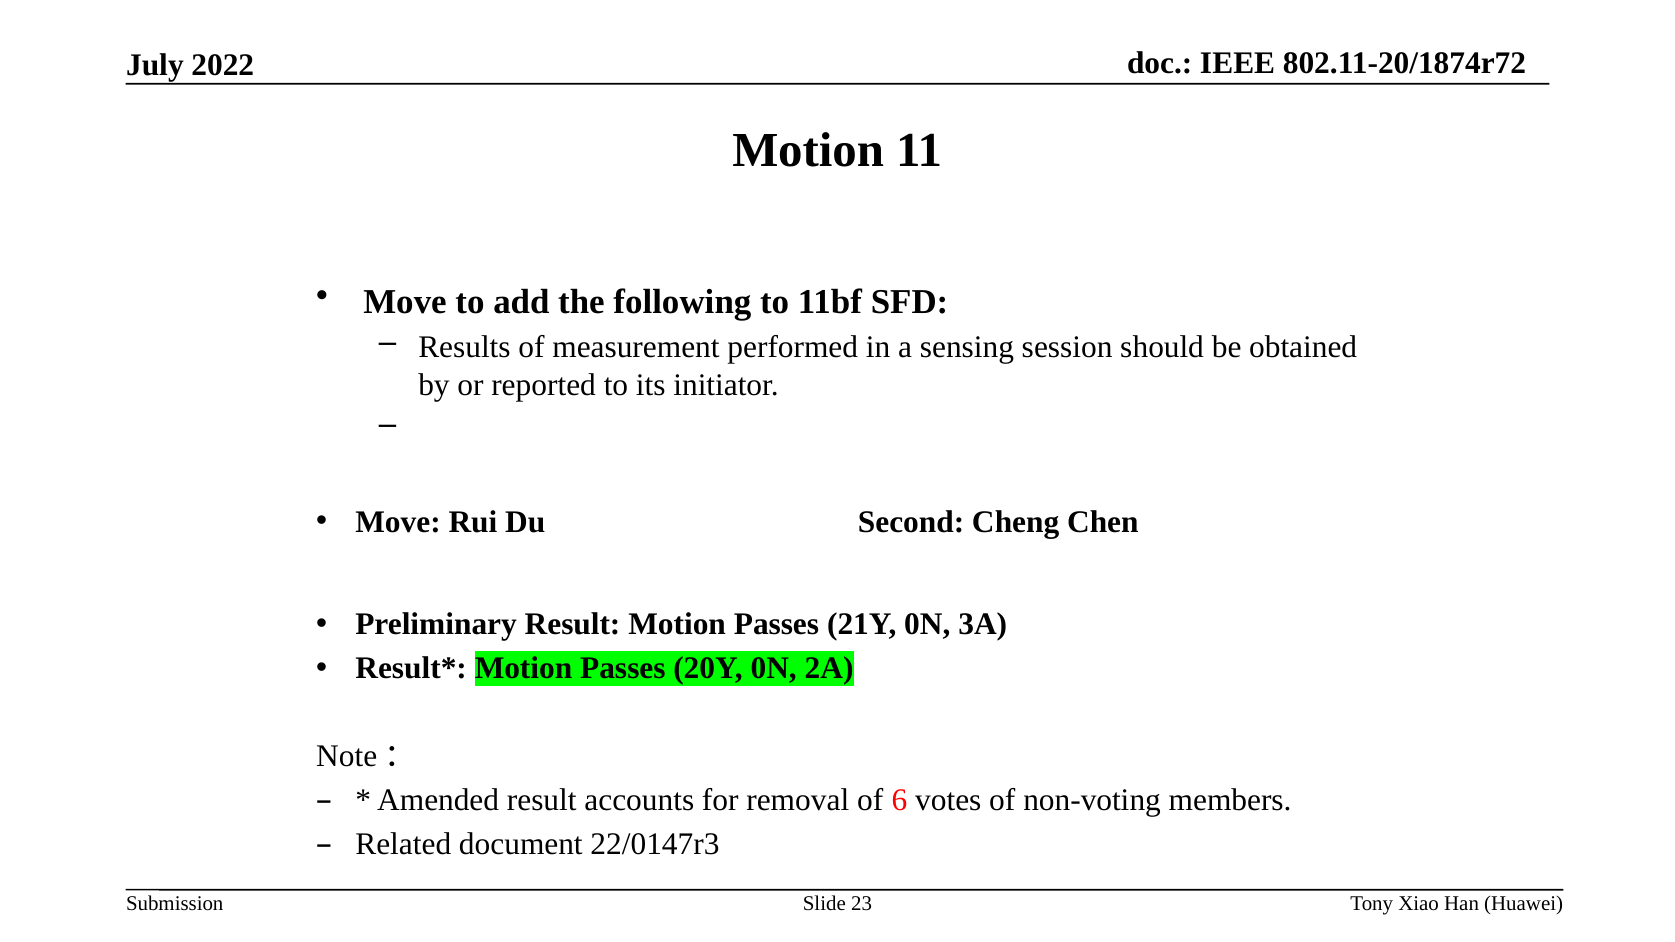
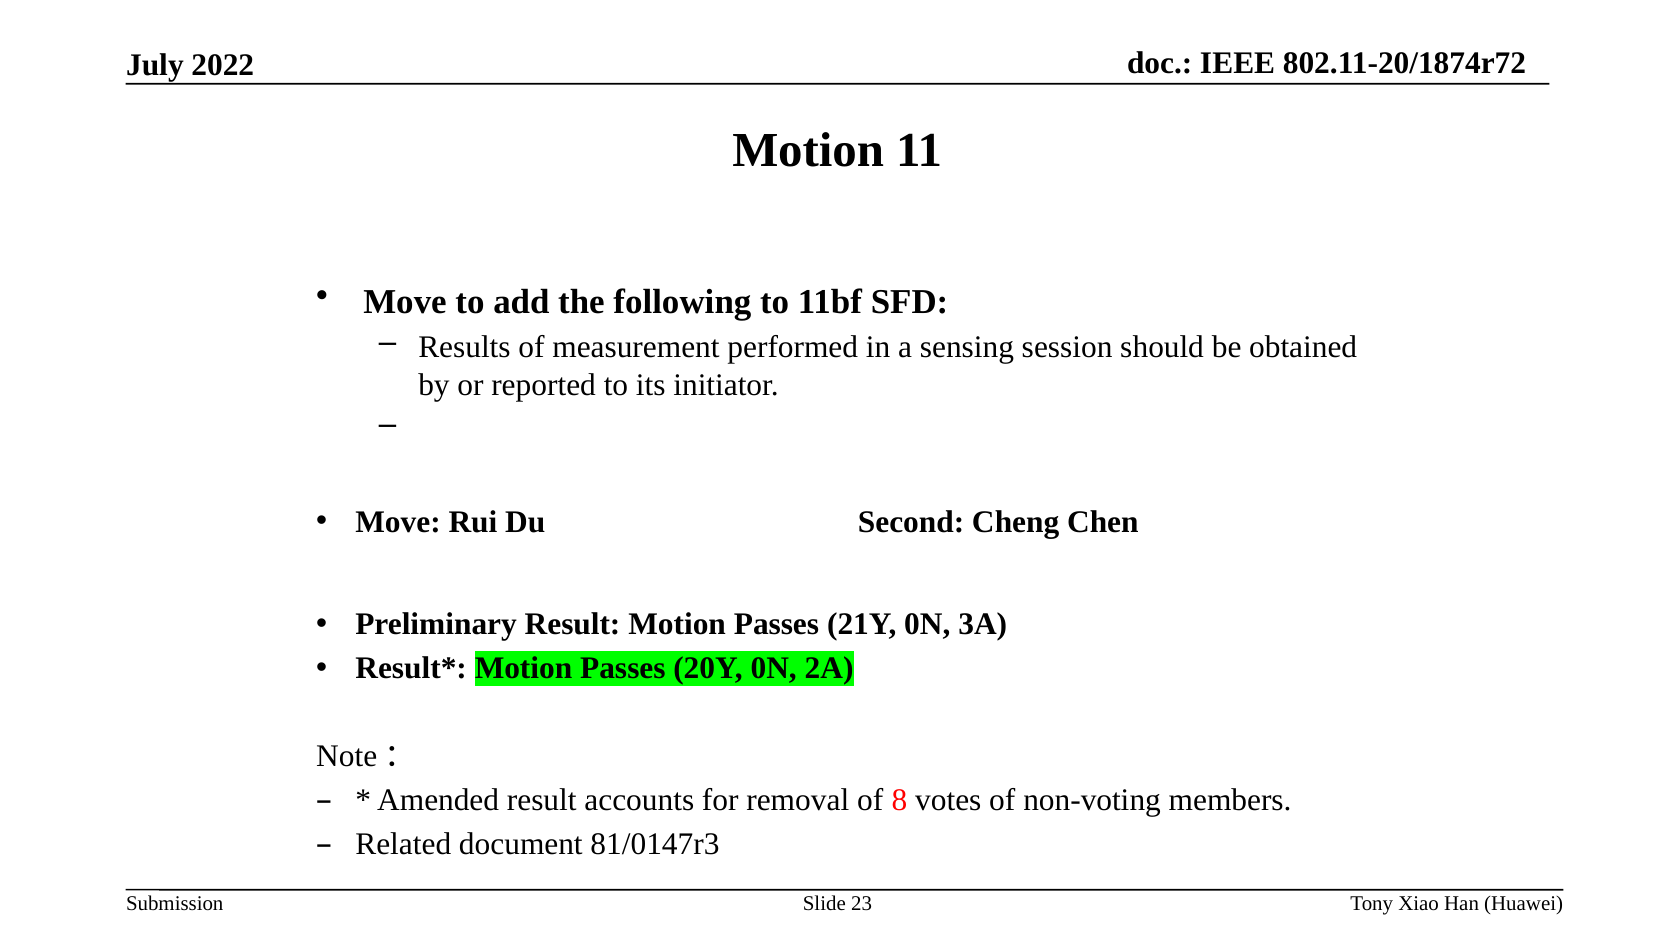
6: 6 -> 8
22/0147r3: 22/0147r3 -> 81/0147r3
